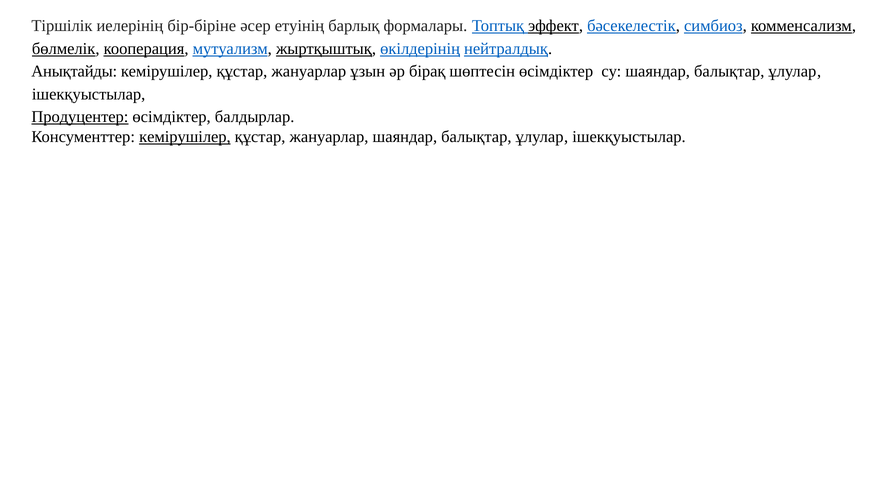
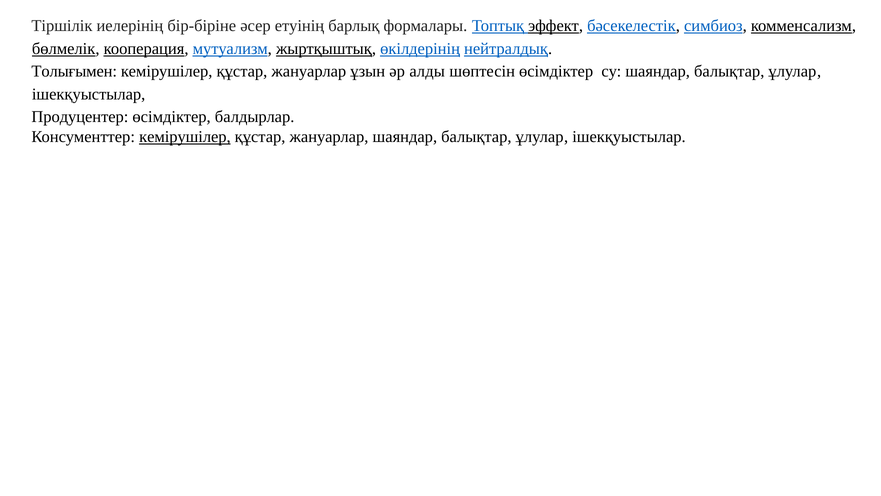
Анықтайды: Анықтайды -> Толығымен
бірақ: бірақ -> алды
Продуцентер underline: present -> none
